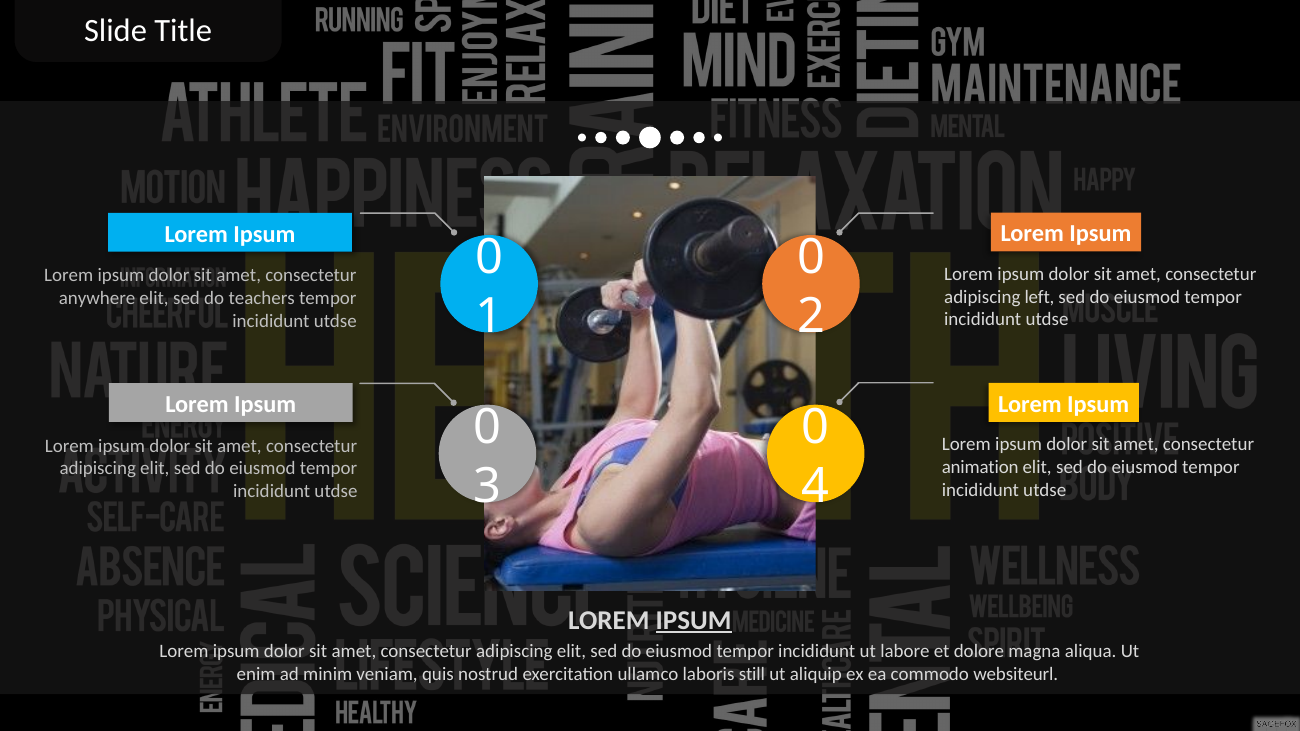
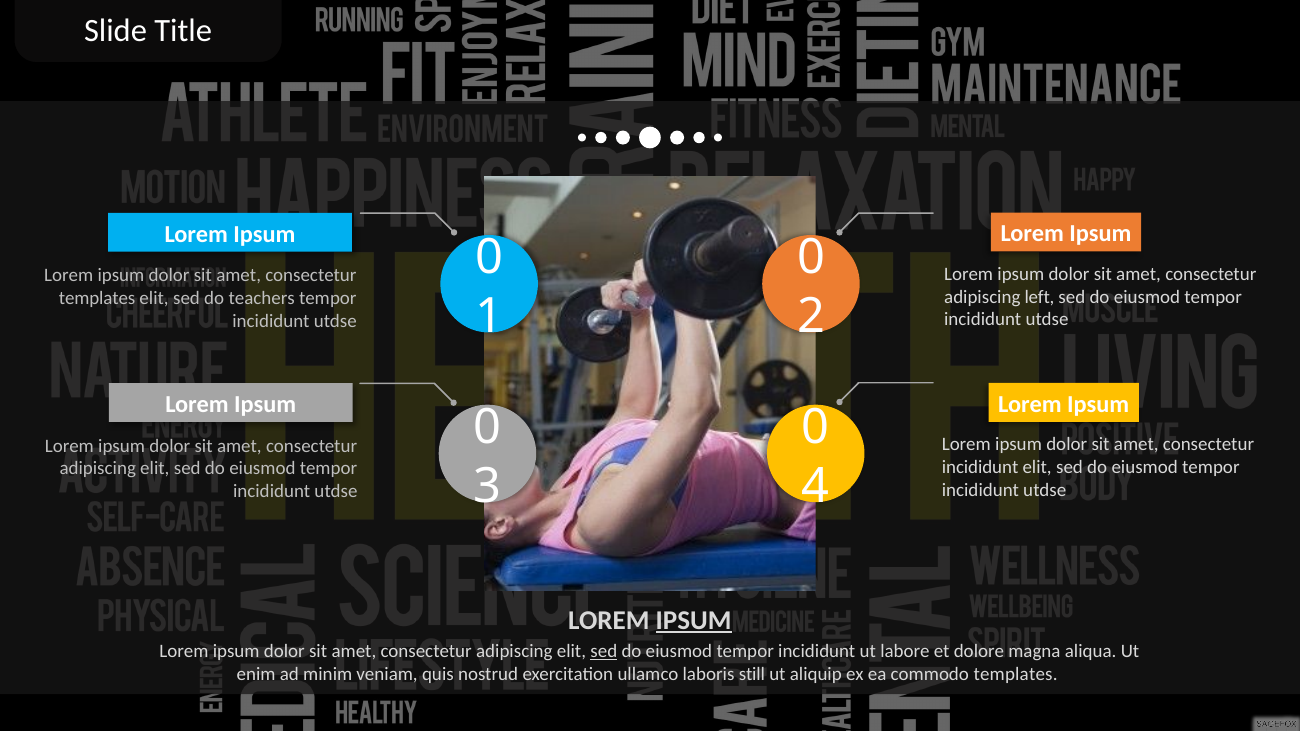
anywhere at (97, 299): anywhere -> templates
animation at (980, 467): animation -> incididunt
sed at (604, 652) underline: none -> present
commodo websiteurl: websiteurl -> templates
